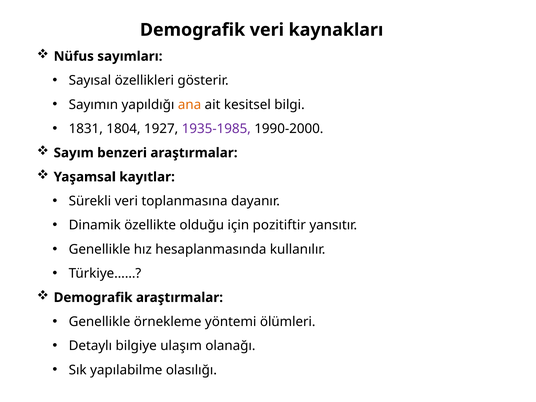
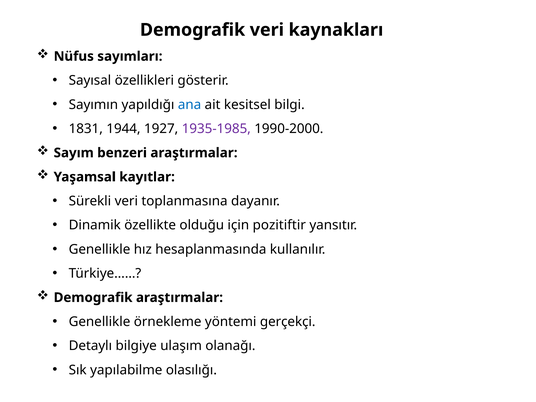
ana colour: orange -> blue
1804: 1804 -> 1944
ölümleri: ölümleri -> gerçekçi
